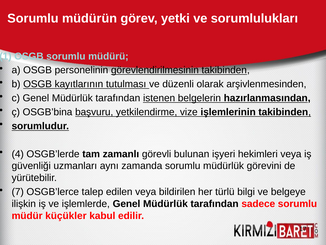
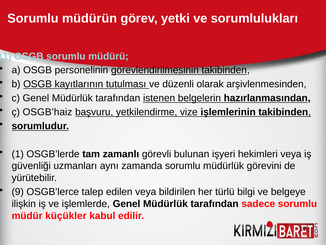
OSGB’bina: OSGB’bina -> OSGB’haiz
4 at (18, 154): 4 -> 1
7: 7 -> 9
